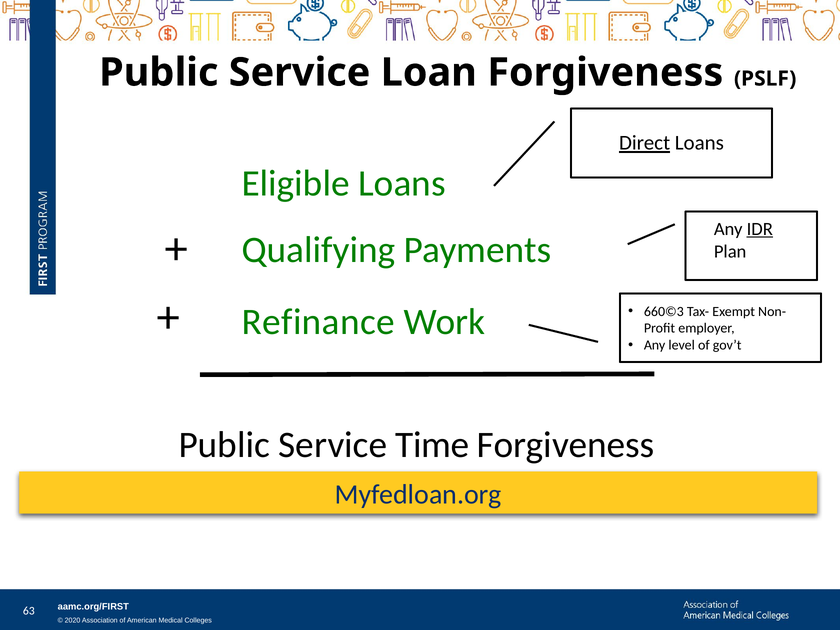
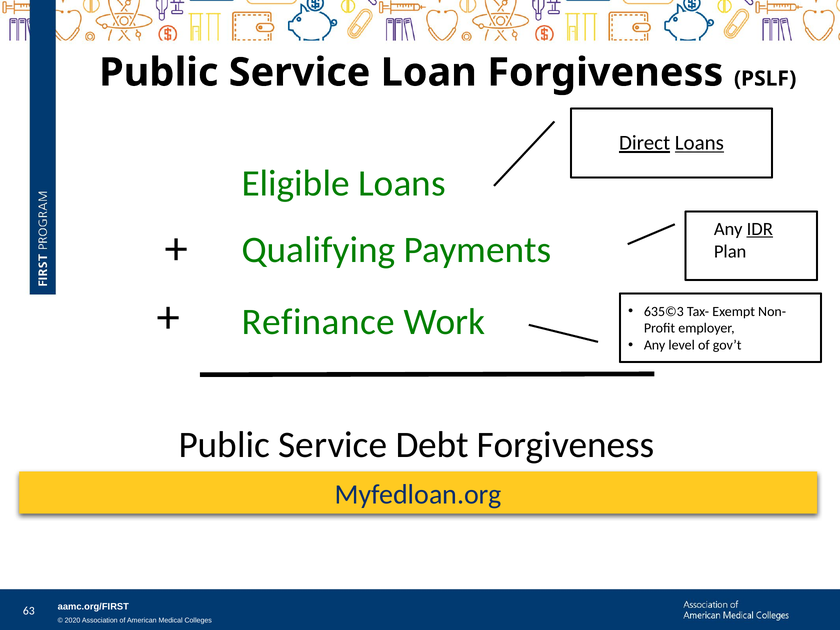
Loans at (699, 143) underline: none -> present
660©3: 660©3 -> 635©3
Time: Time -> Debt
